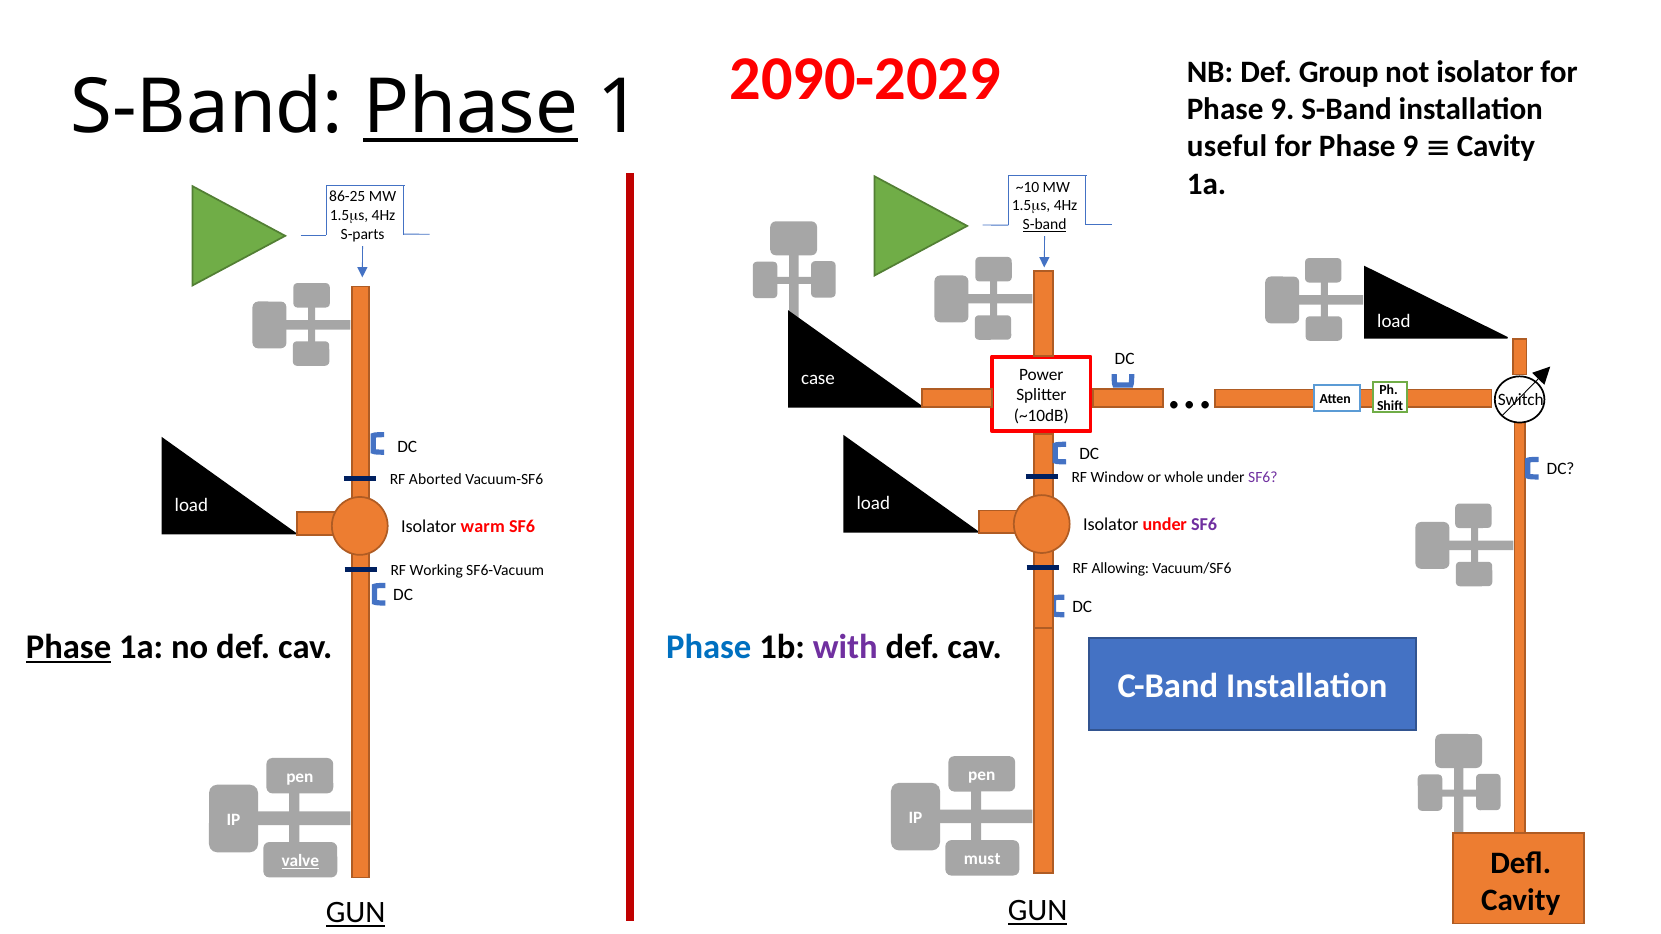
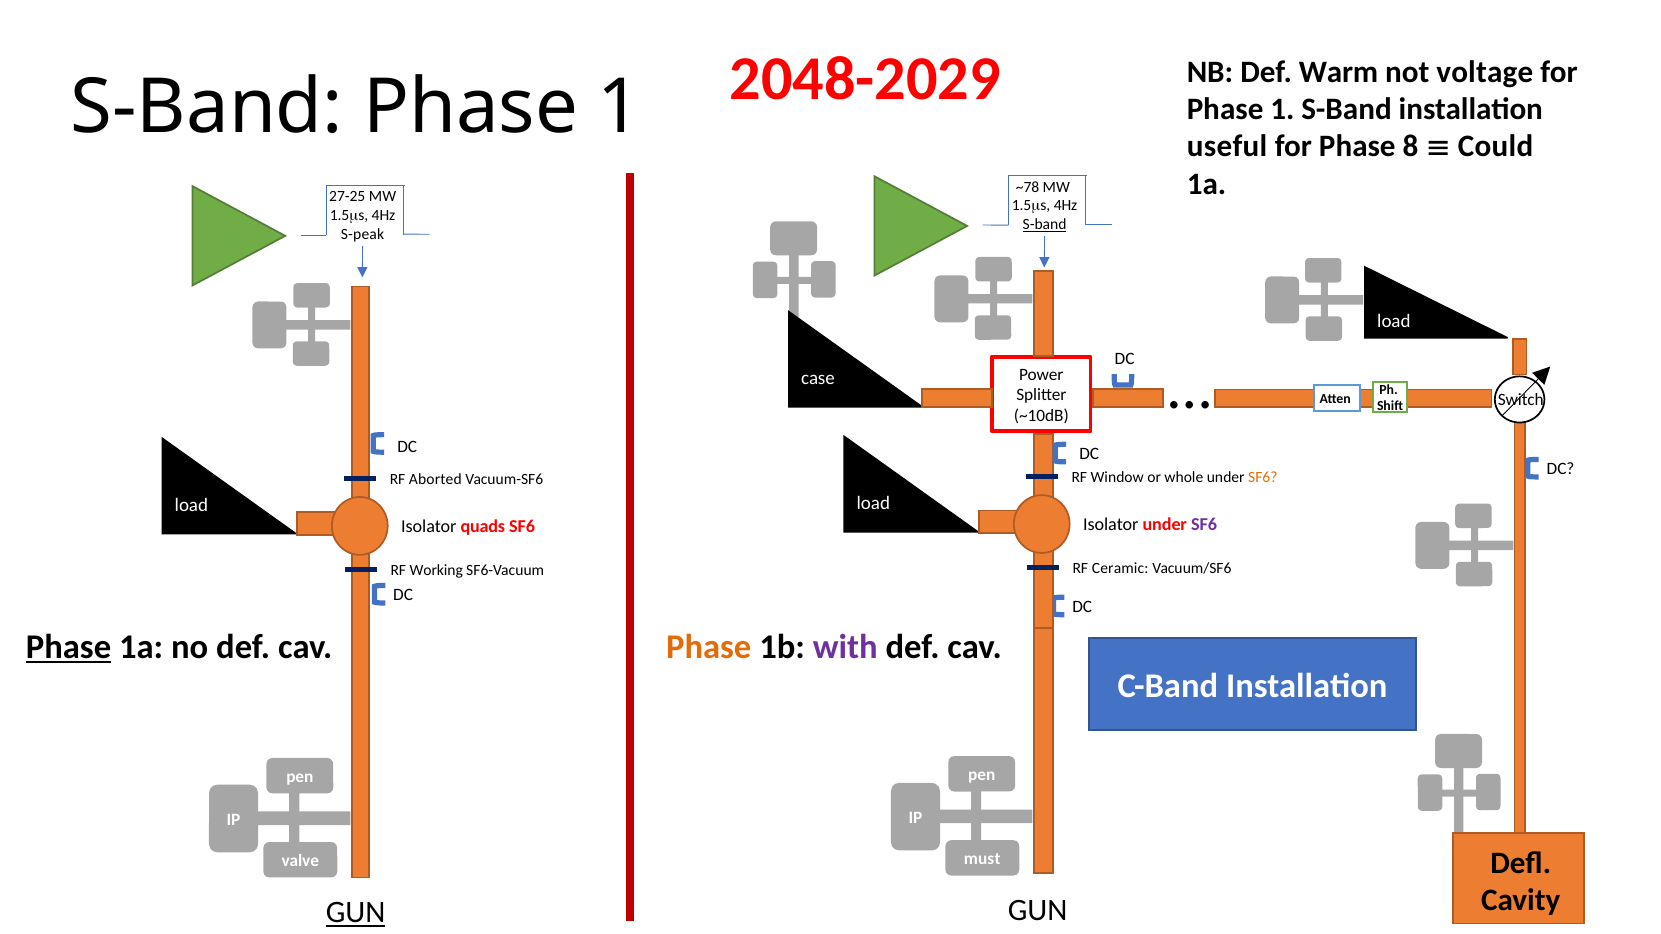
2090-2029: 2090-2029 -> 2048-2029
Group: Group -> Warm
not isolator: isolator -> voltage
Phase at (471, 107) underline: present -> none
9 at (1282, 109): 9 -> 1
9 at (1411, 147): 9 -> 8
Cavity at (1496, 147): Cavity -> Could
~10: ~10 -> ~78
86-25: 86-25 -> 27-25
S-parts: S-parts -> S-peak
SF6 at (1263, 478) colour: purple -> orange
warm: warm -> quads
Allowing: Allowing -> Ceramic
Phase at (709, 647) colour: blue -> orange
valve underline: present -> none
GUN at (1038, 911) underline: present -> none
